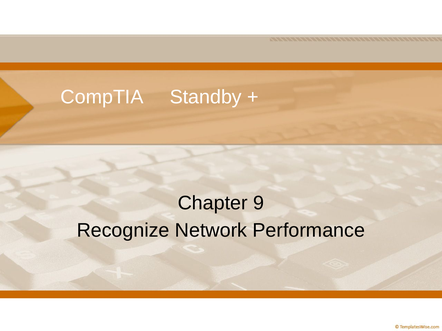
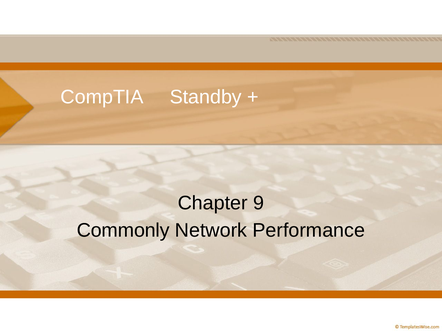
Recognize: Recognize -> Commonly
